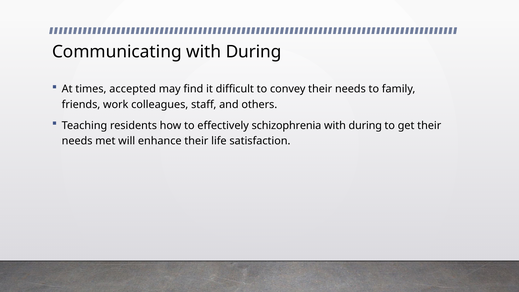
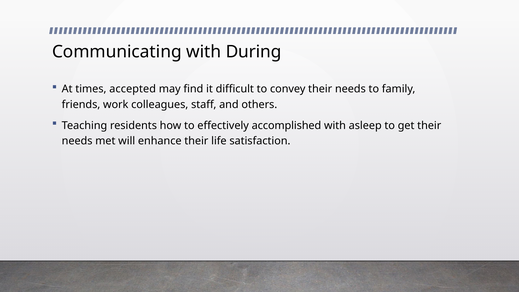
schizophrenia: schizophrenia -> accomplished
during at (365, 125): during -> asleep
